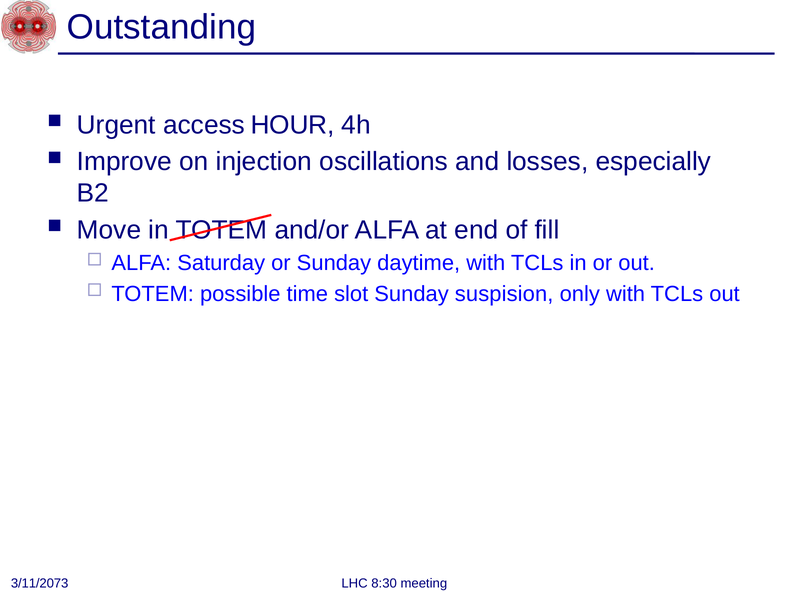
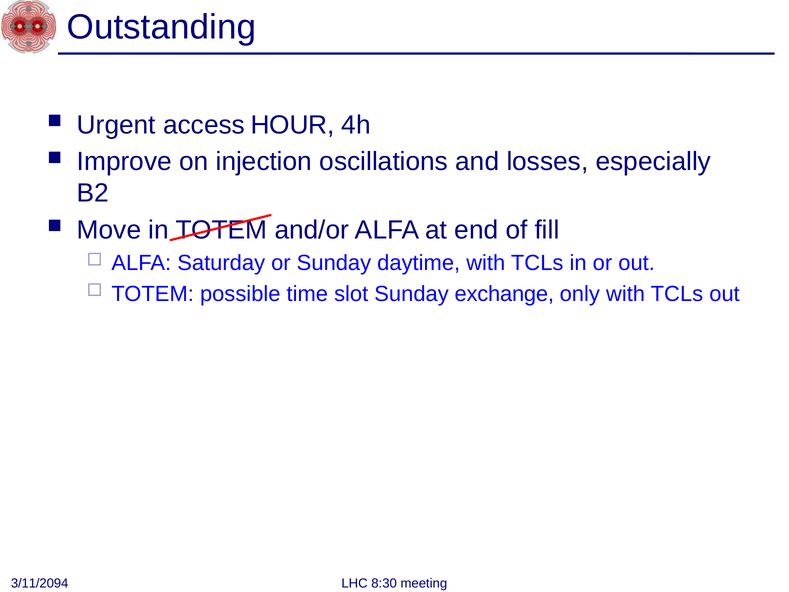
suspision: suspision -> exchange
3/11/2073: 3/11/2073 -> 3/11/2094
